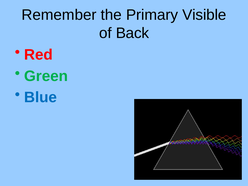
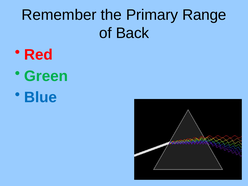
Visible: Visible -> Range
